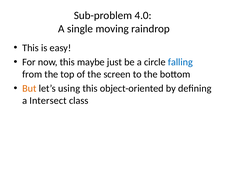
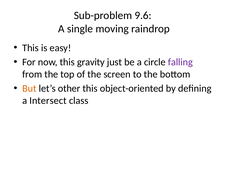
4.0: 4.0 -> 9.6
maybe: maybe -> gravity
falling colour: blue -> purple
using: using -> other
